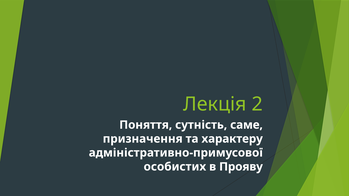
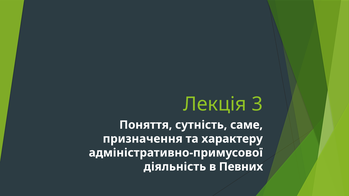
2: 2 -> 3
особистих: особистих -> діяльність
Прояву: Прояву -> Певних
